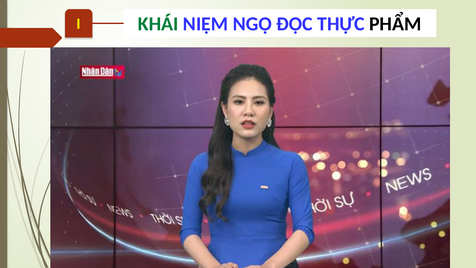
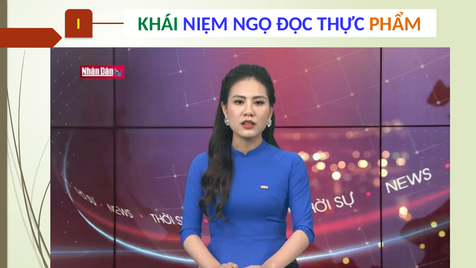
PHẨM colour: black -> orange
